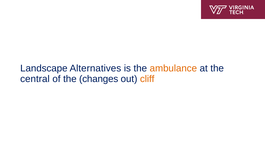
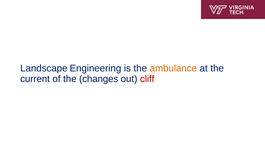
Alternatives: Alternatives -> Engineering
central: central -> current
cliff colour: orange -> red
